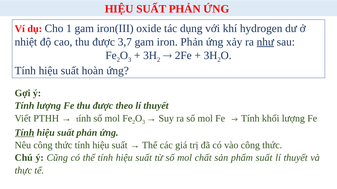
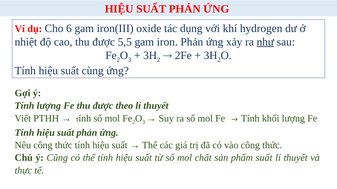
1: 1 -> 6
3,7: 3,7 -> 5,5
hoàn: hoàn -> cùng
Tính at (24, 133) underline: present -> none
